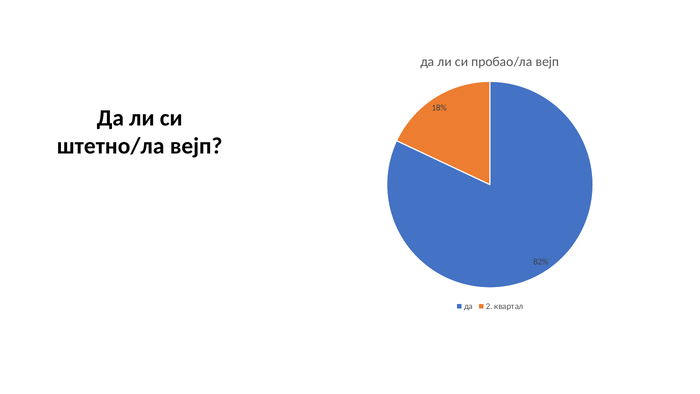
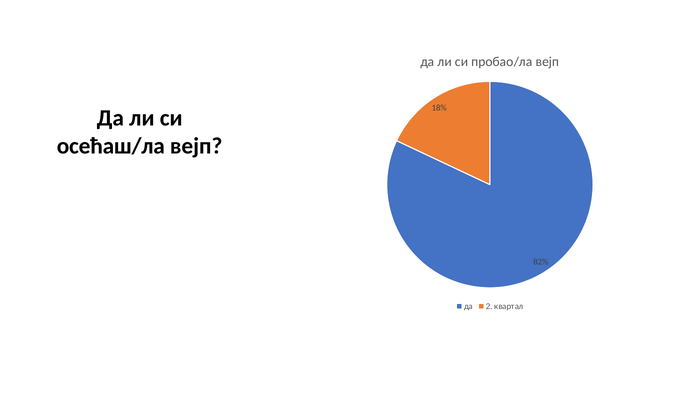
штетно/ла: штетно/ла -> осећаш/ла
